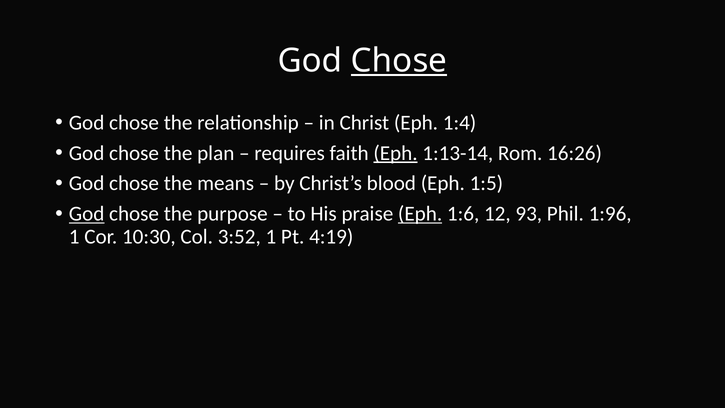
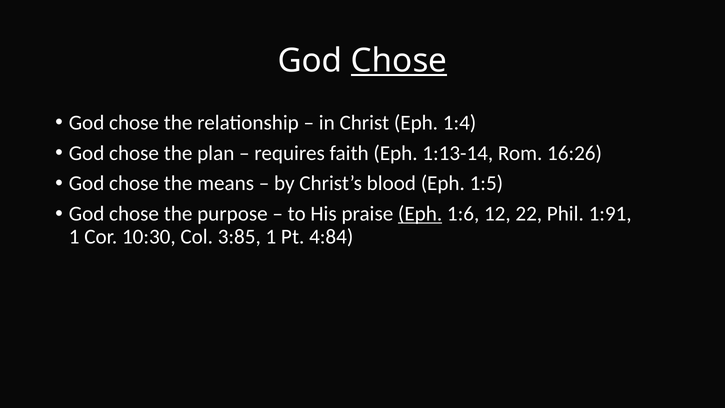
Eph at (396, 153) underline: present -> none
God at (87, 214) underline: present -> none
93: 93 -> 22
1:96: 1:96 -> 1:91
3:52: 3:52 -> 3:85
4:19: 4:19 -> 4:84
